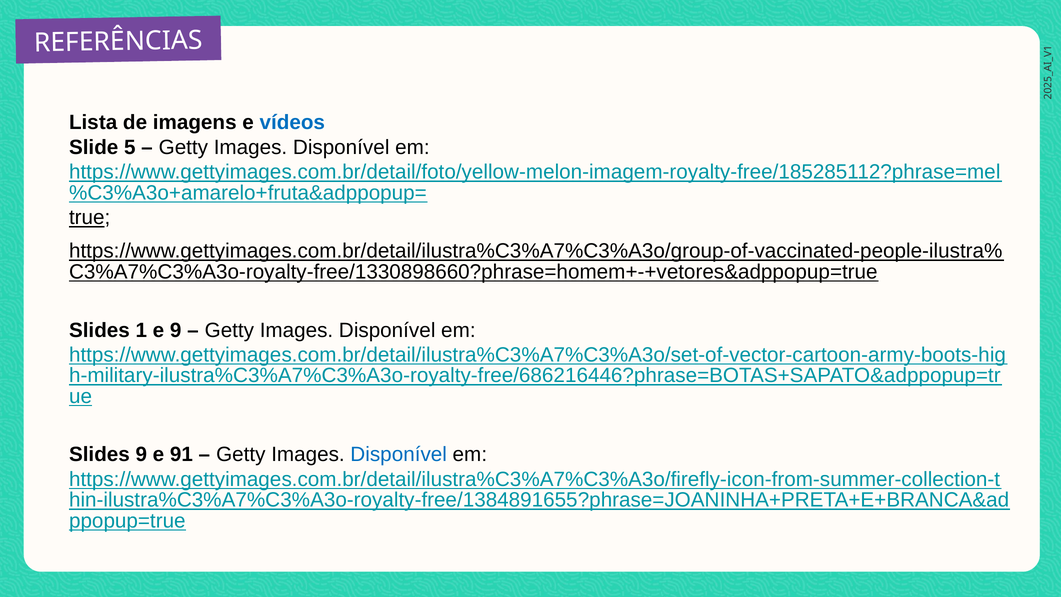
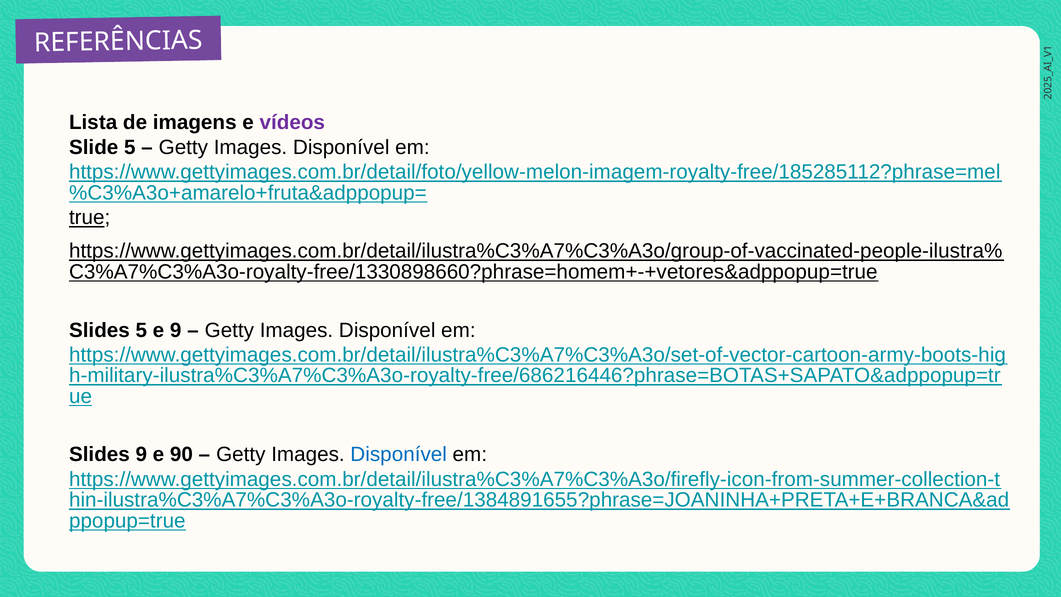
vídeos colour: blue -> purple
Slides 1: 1 -> 5
91: 91 -> 90
